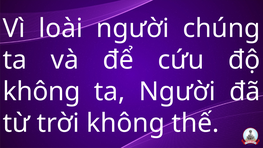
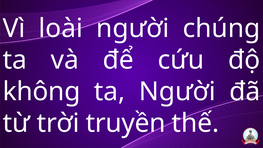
trời không: không -> truyền
